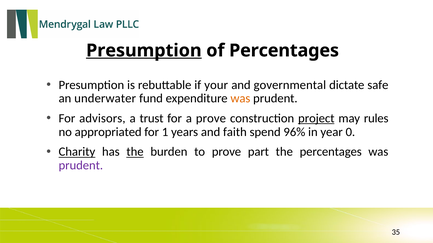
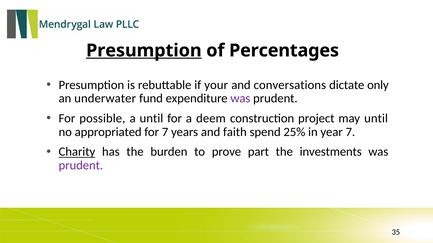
governmental: governmental -> conversations
safe: safe -> only
was at (240, 99) colour: orange -> purple
advisors: advisors -> possible
a trust: trust -> until
a prove: prove -> deem
project underline: present -> none
may rules: rules -> until
for 1: 1 -> 7
96%: 96% -> 25%
year 0: 0 -> 7
the at (135, 152) underline: present -> none
the percentages: percentages -> investments
